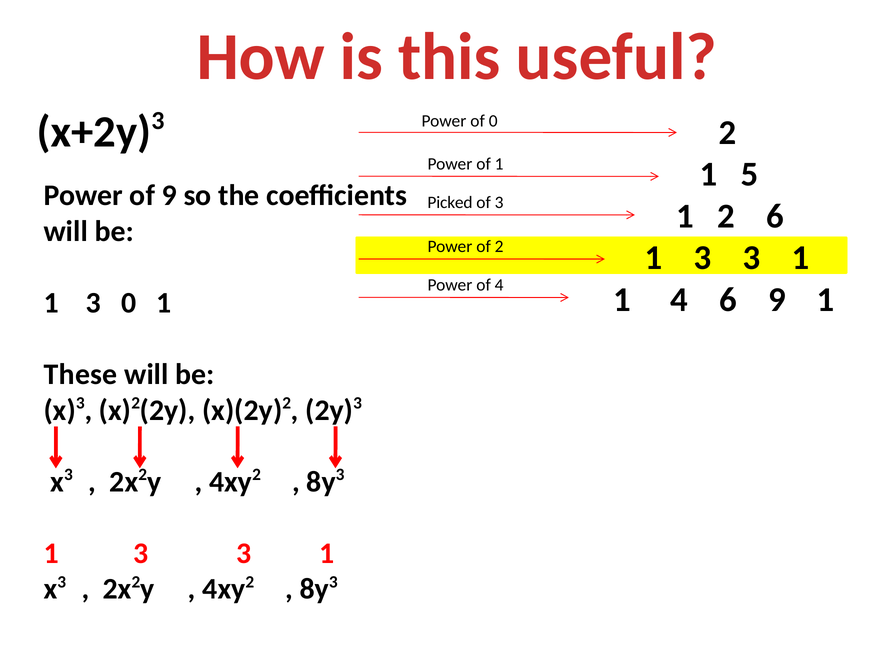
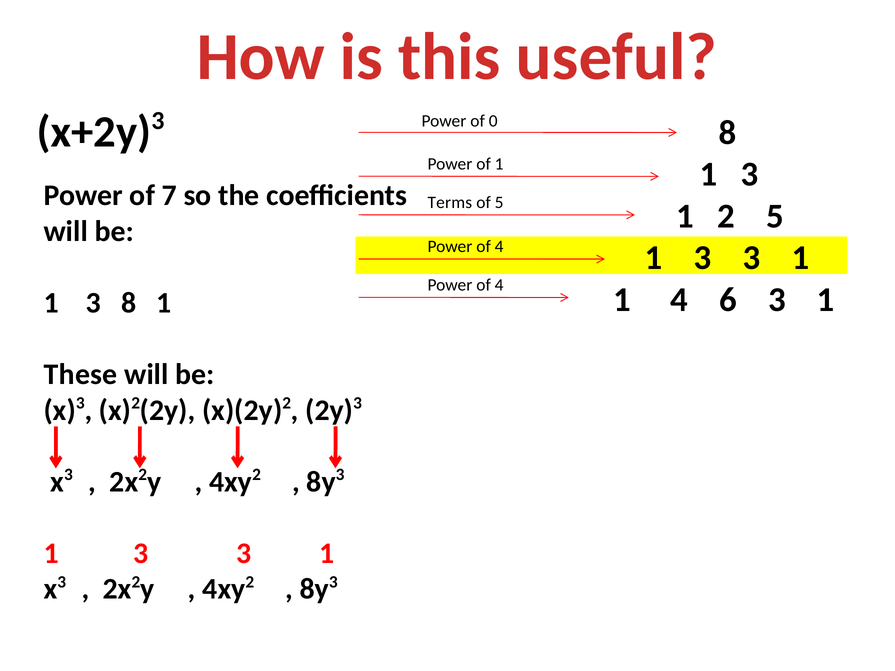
2 at (727, 133): 2 -> 8
5 at (750, 174): 5 -> 3
of 9: 9 -> 7
Picked: Picked -> Terms
of 3: 3 -> 5
2 6: 6 -> 5
2 at (499, 247): 2 -> 4
6 9: 9 -> 3
1 3 0: 0 -> 8
